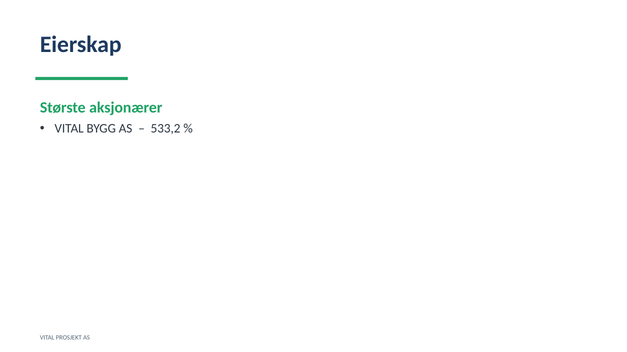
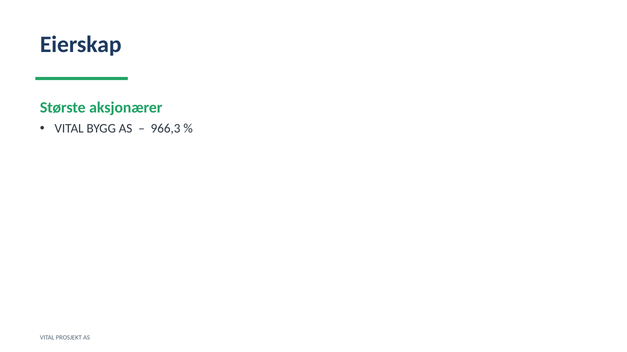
533,2: 533,2 -> 966,3
